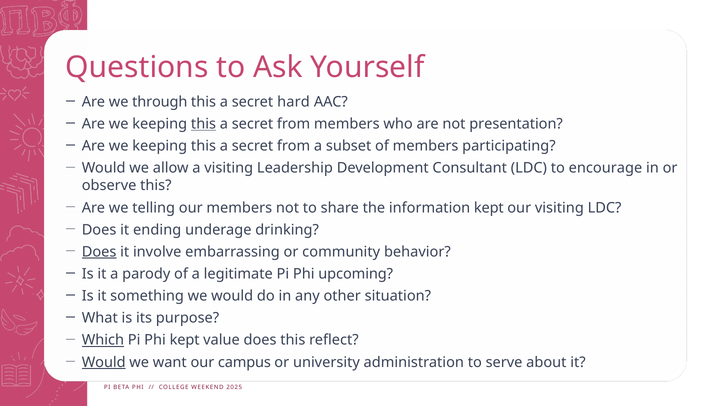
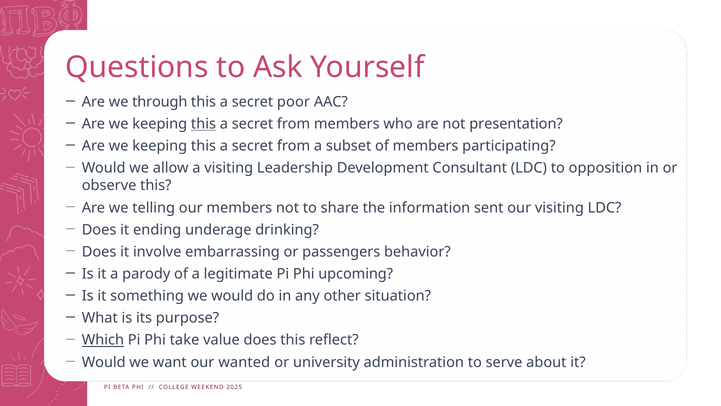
hard: hard -> poor
encourage: encourage -> opposition
information kept: kept -> sent
Does at (99, 252) underline: present -> none
community: community -> passengers
Phi kept: kept -> take
Would at (104, 362) underline: present -> none
campus: campus -> wanted
